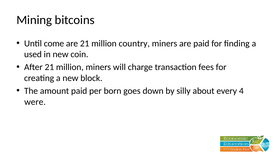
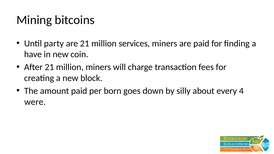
come: come -> party
country: country -> services
used: used -> have
